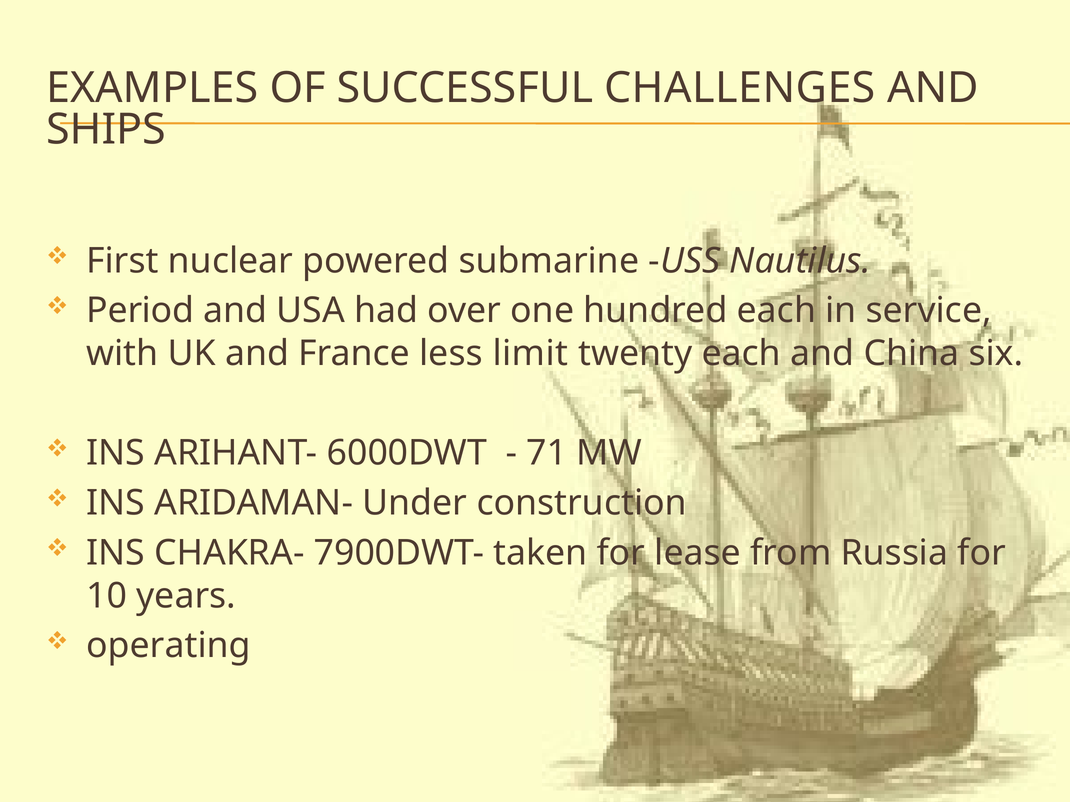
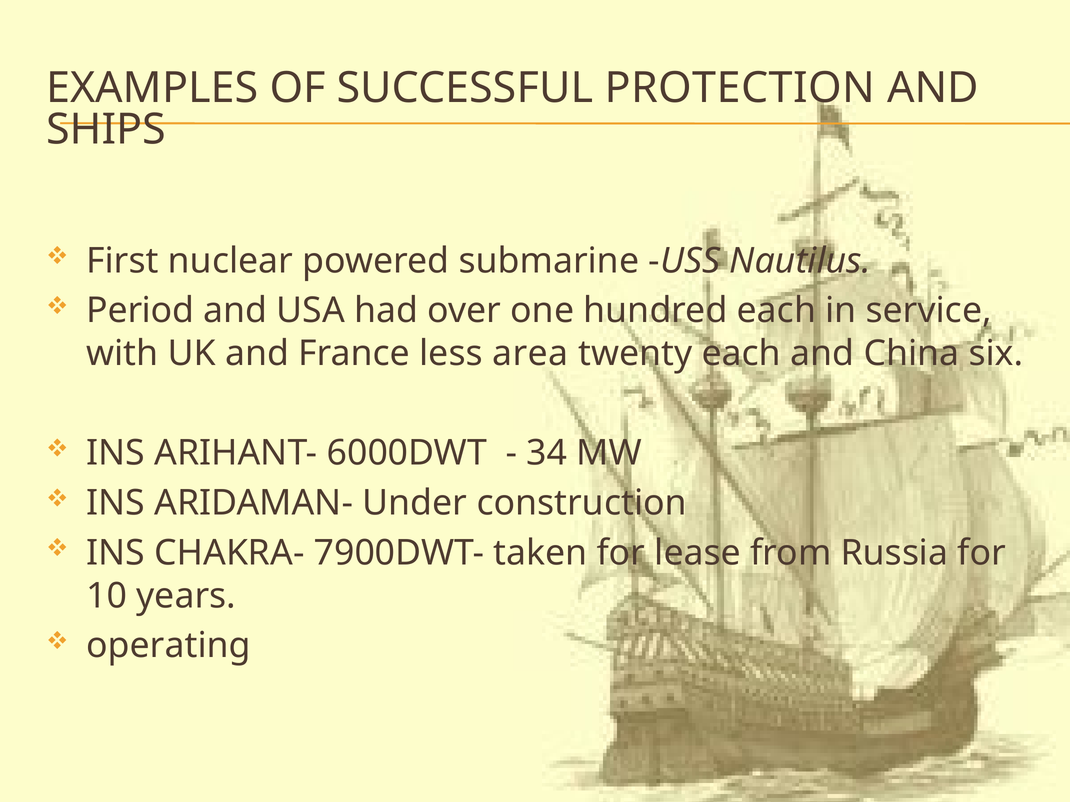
CHALLENGES: CHALLENGES -> PROTECTION
limit: limit -> area
71: 71 -> 34
